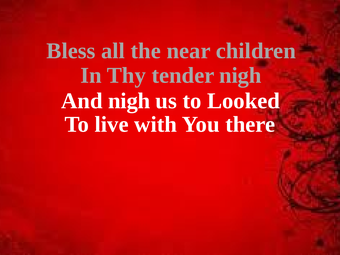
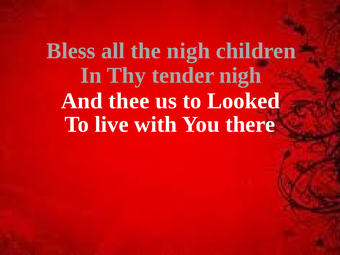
the near: near -> nigh
And nigh: nigh -> thee
